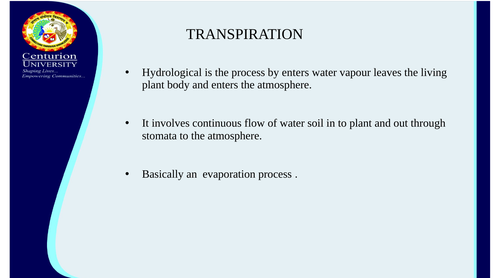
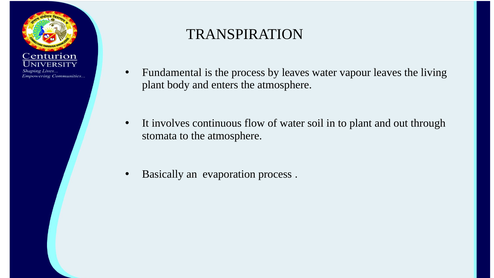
Hydrological: Hydrological -> Fundamental
by enters: enters -> leaves
